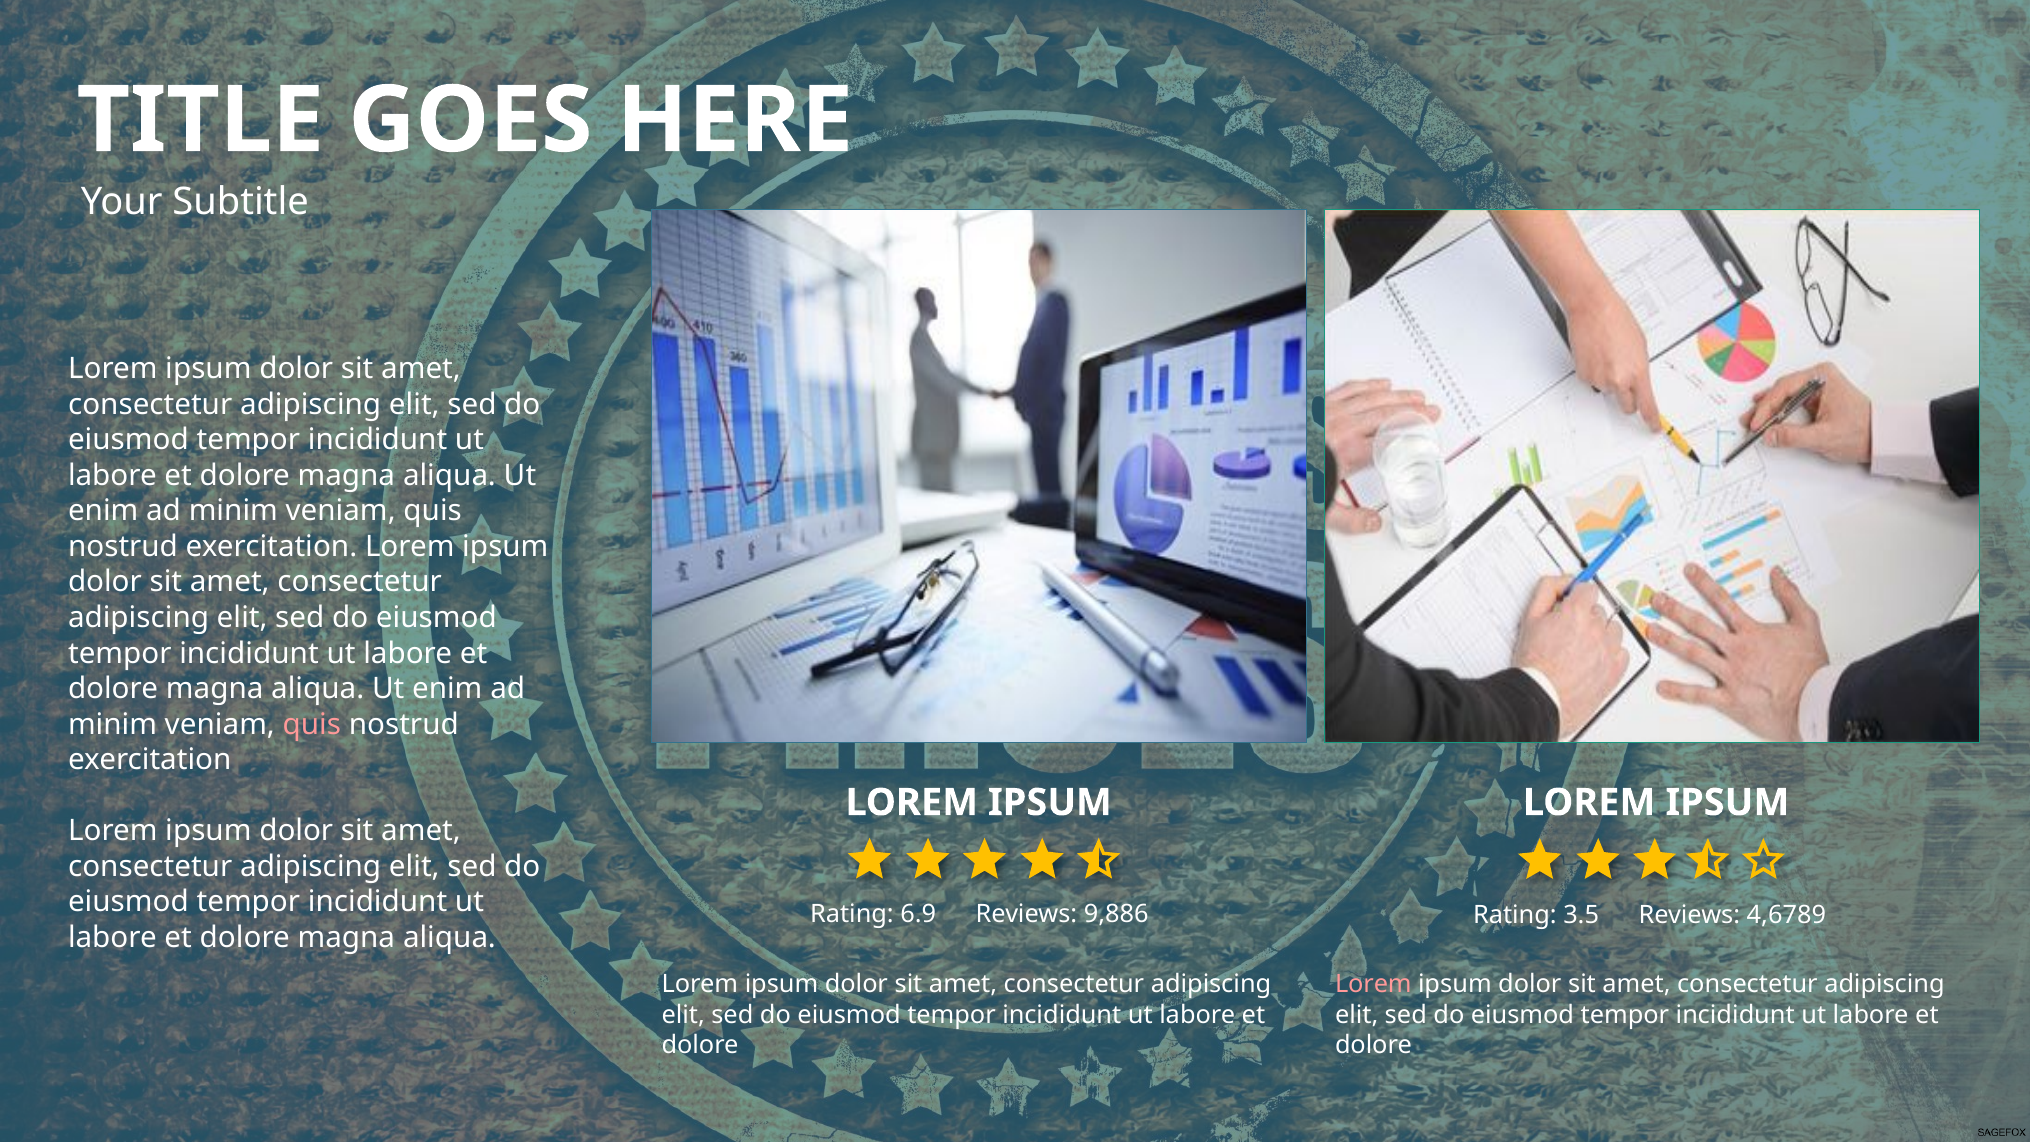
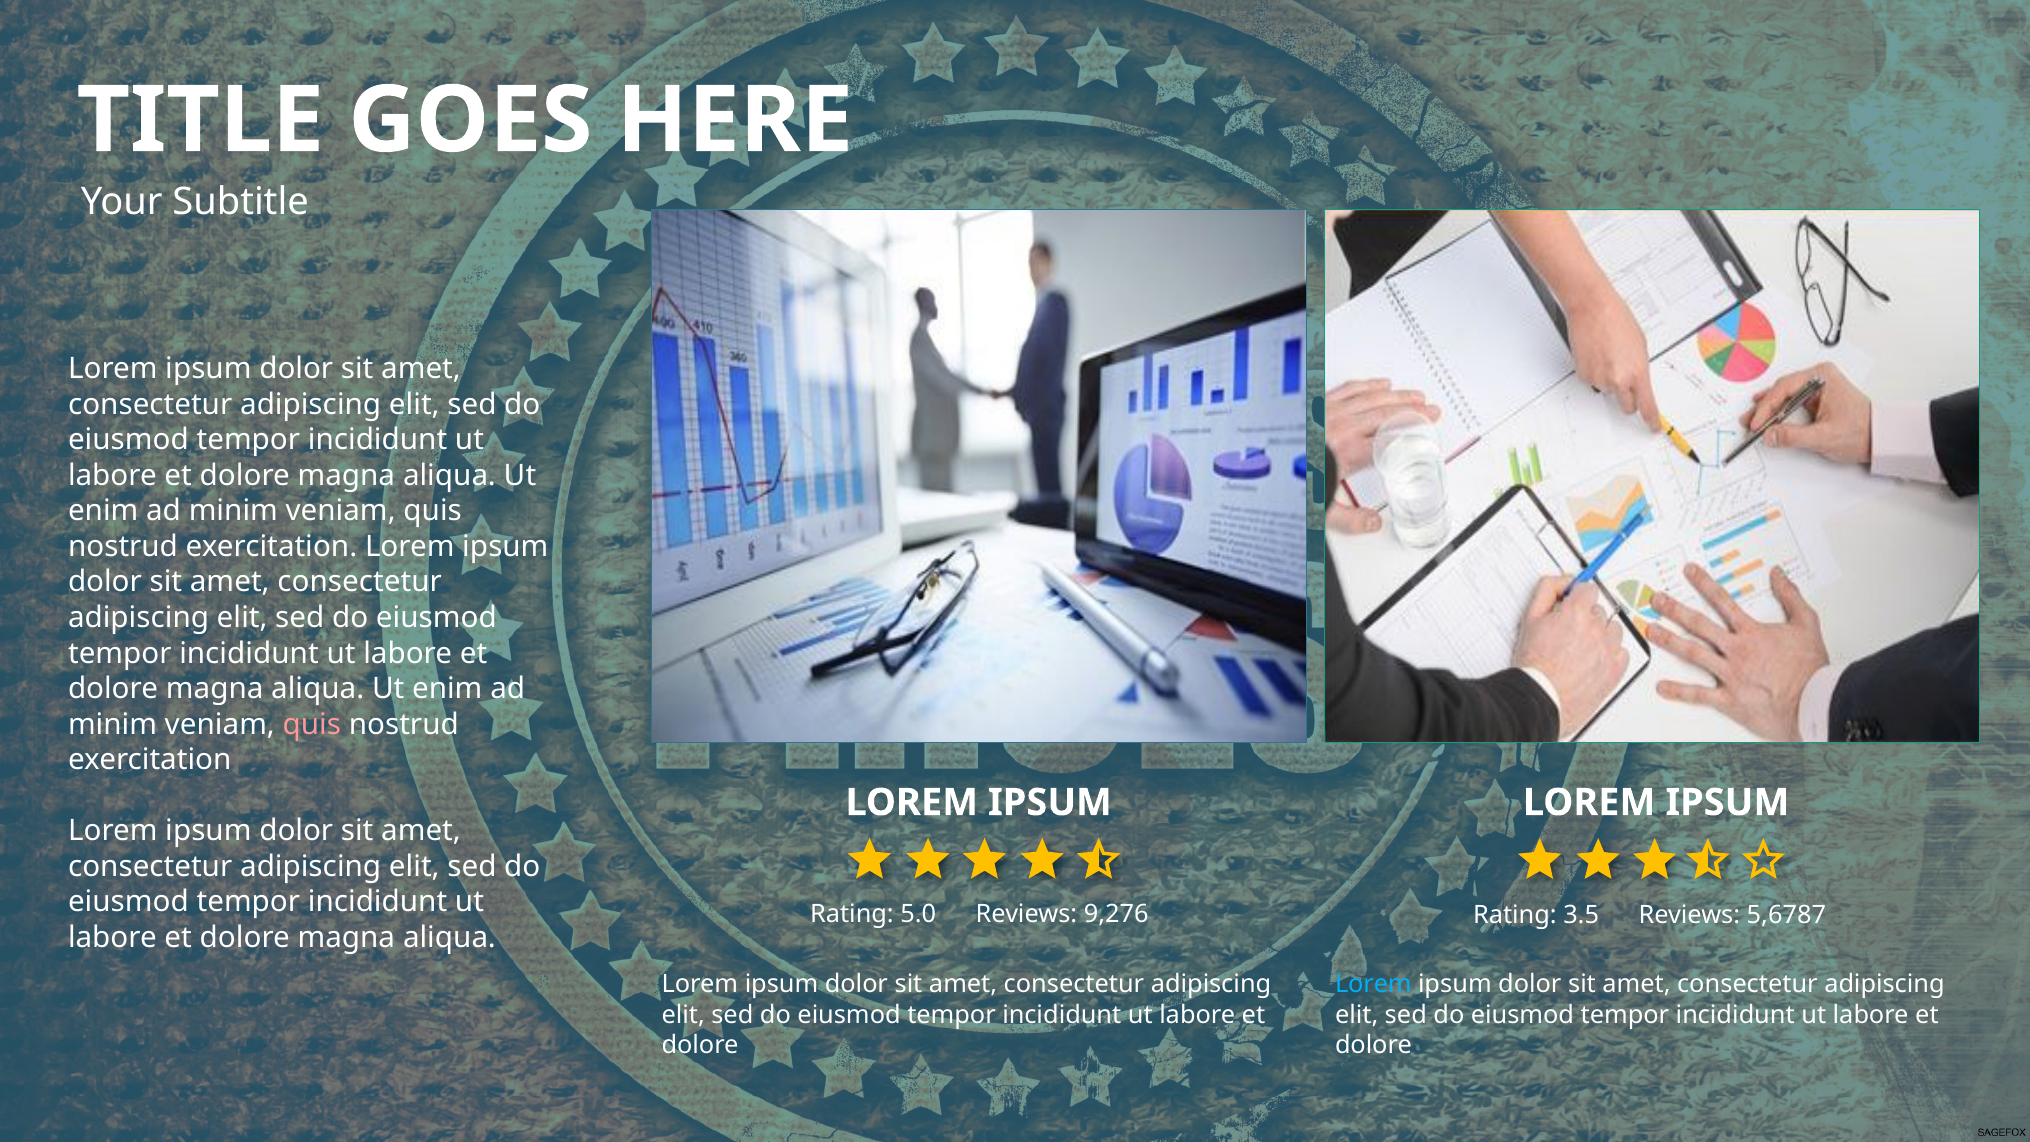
6.9: 6.9 -> 5.0
9,886: 9,886 -> 9,276
4,6789: 4,6789 -> 5,6787
Lorem at (1373, 984) colour: pink -> light blue
